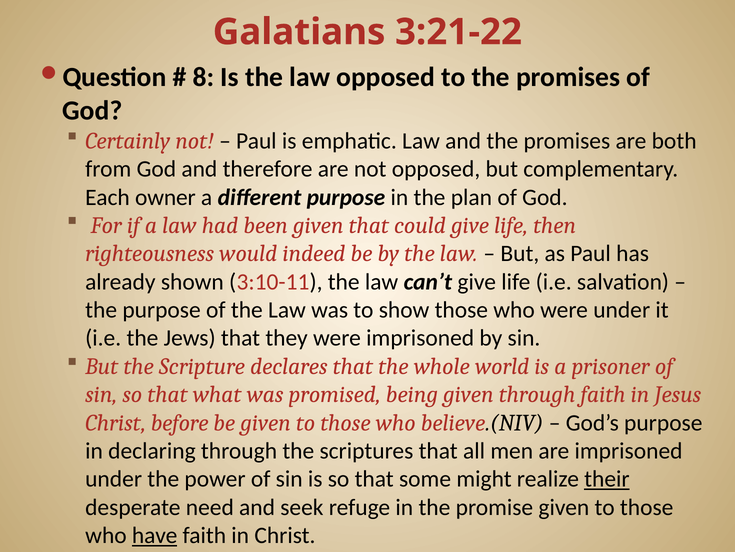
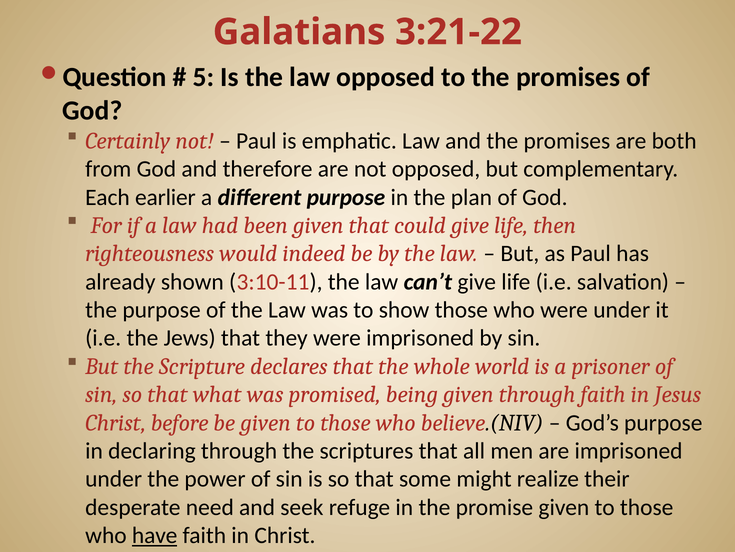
8: 8 -> 5
owner: owner -> earlier
their underline: present -> none
